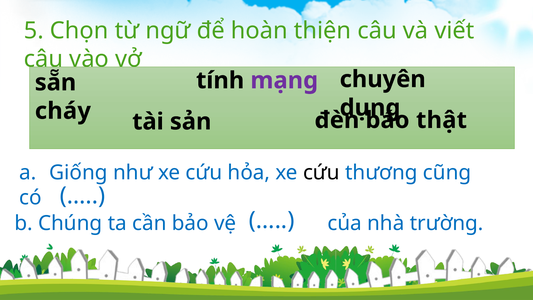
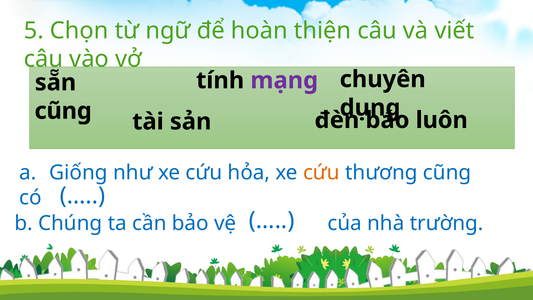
cháy at (63, 111): cháy -> cũng
thật: thật -> luôn
cứu at (321, 173) colour: black -> orange
